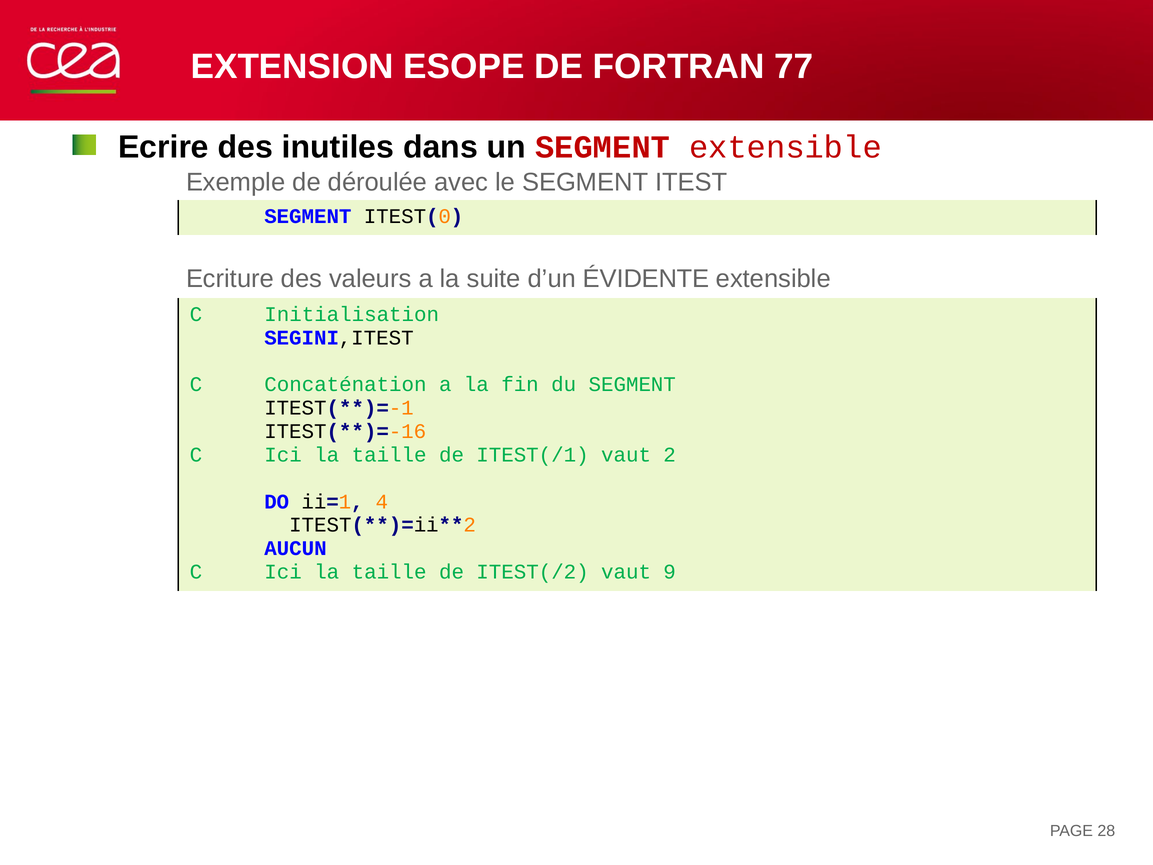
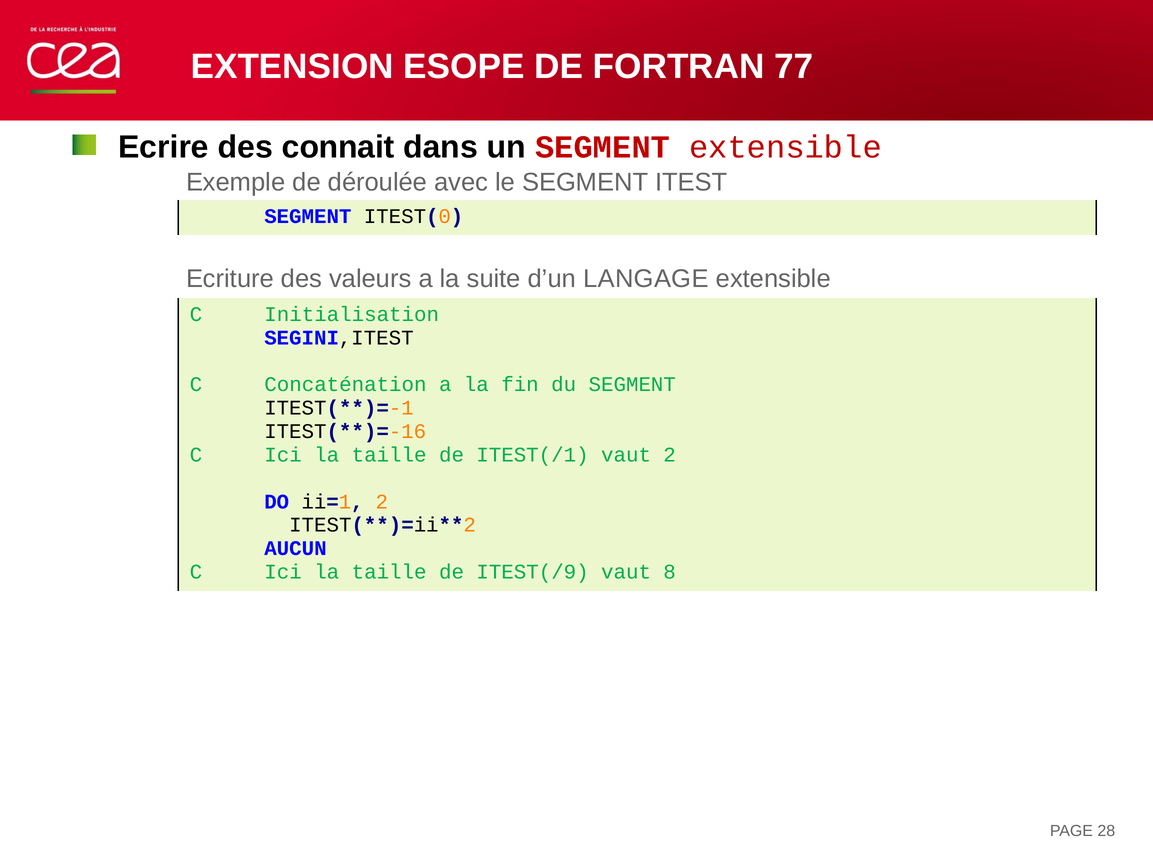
inutiles: inutiles -> connait
ÉVIDENTE: ÉVIDENTE -> LANGAGE
ii=1 4: 4 -> 2
ITEST(/2: ITEST(/2 -> ITEST(/9
9: 9 -> 8
